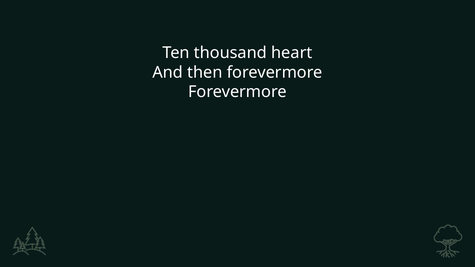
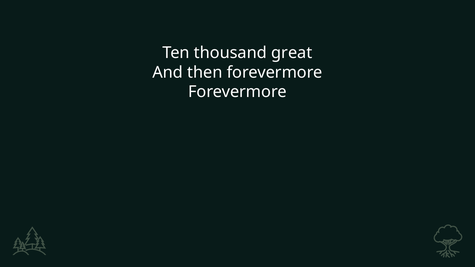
heart: heart -> great
